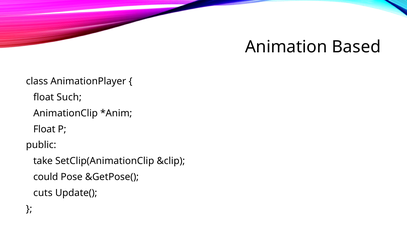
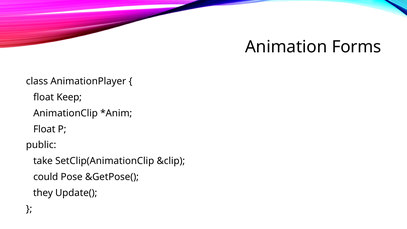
Based: Based -> Forms
Such: Such -> Keep
cuts: cuts -> they
